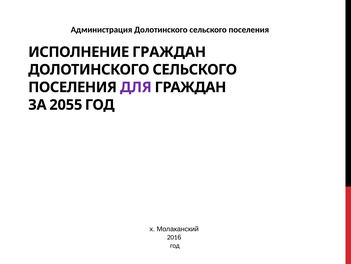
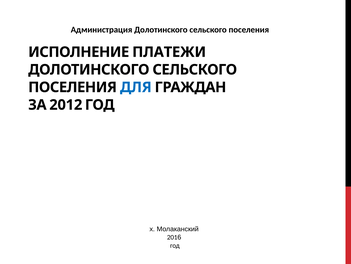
ИСПОЛНЕНИЕ ГРАЖДАН: ГРАЖДАН -> ПЛАТЕЖИ
ДЛЯ colour: purple -> blue
2055: 2055 -> 2012
